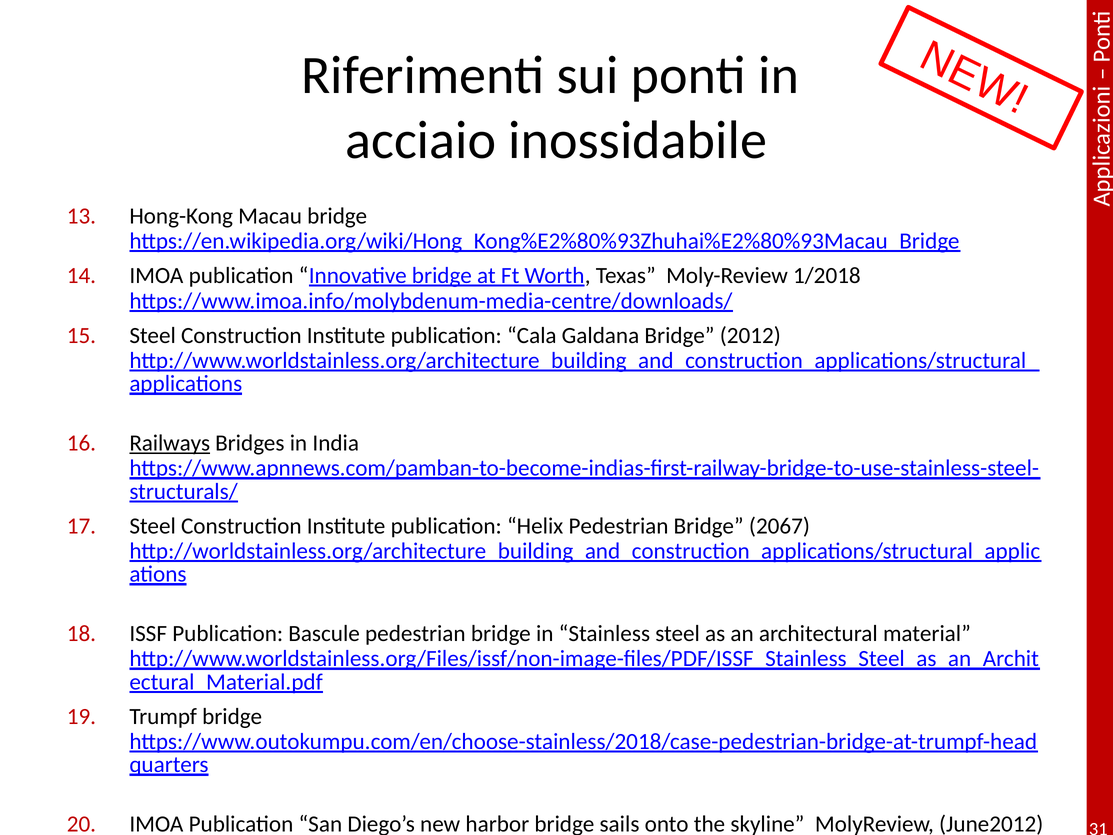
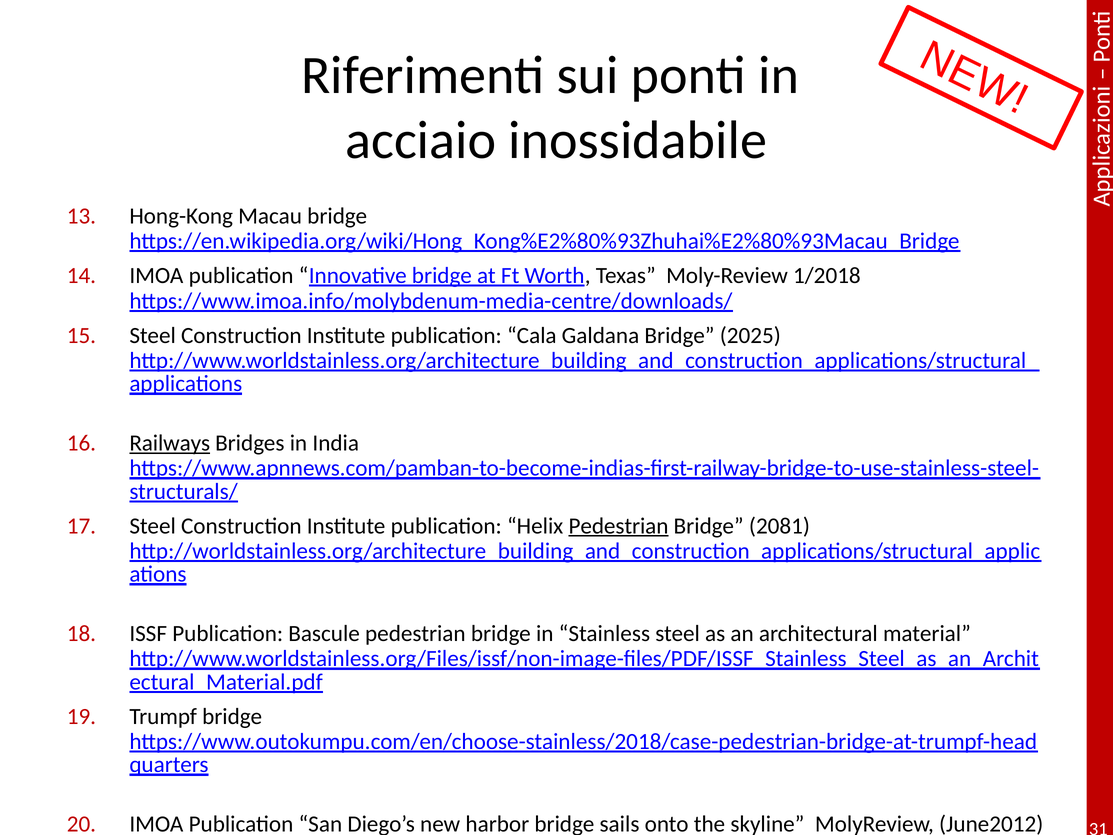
2012: 2012 -> 2025
Pedestrian at (619, 526) underline: none -> present
2067: 2067 -> 2081
